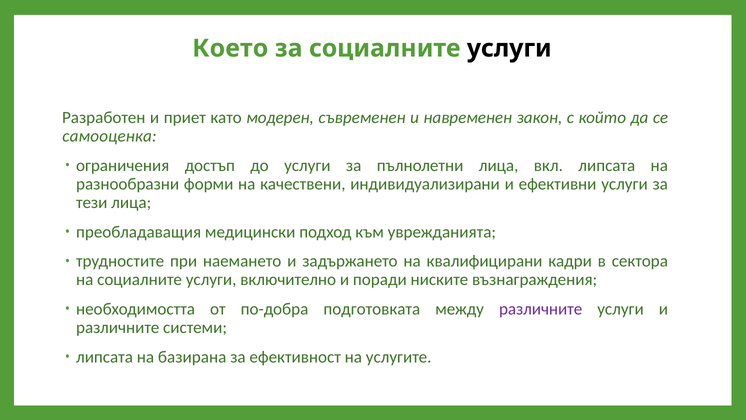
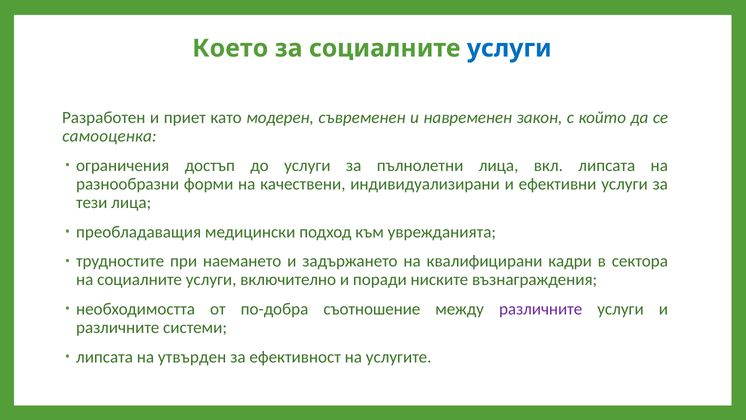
услуги at (509, 48) colour: black -> blue
подготовката: подготовката -> съотношение
базирана: базирана -> утвърден
